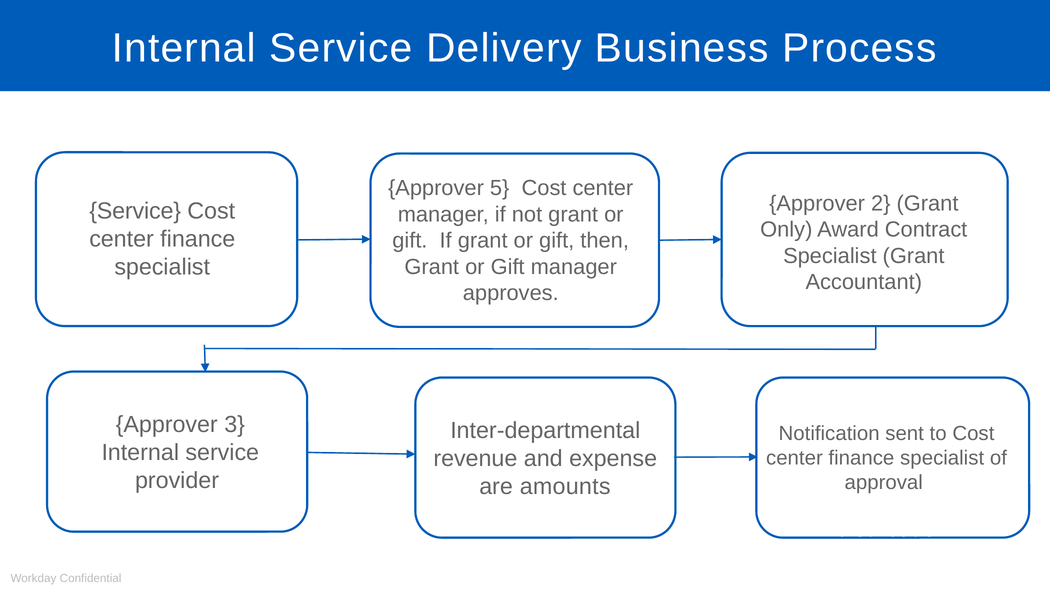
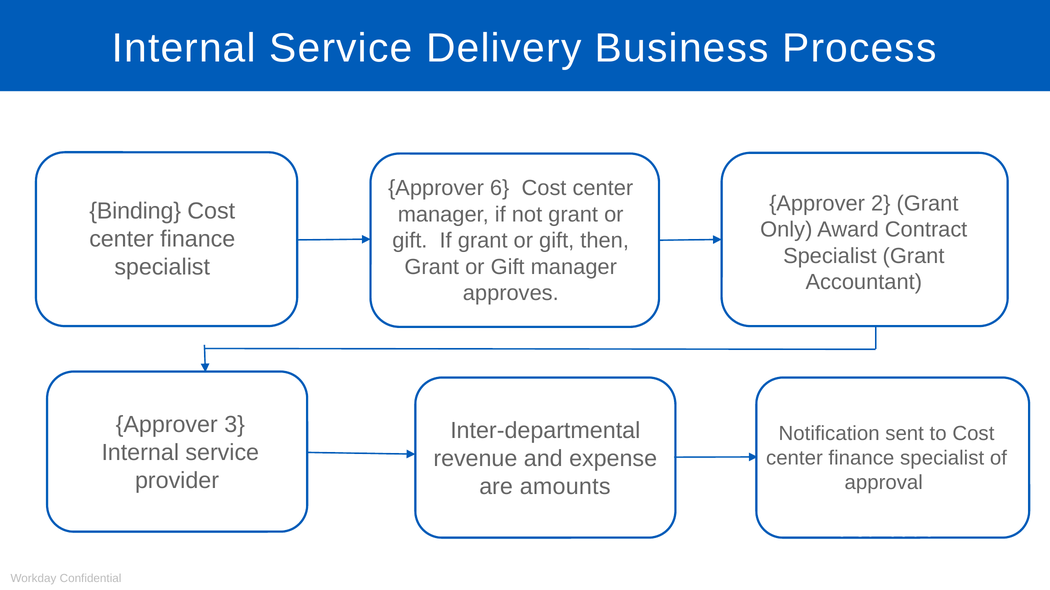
5: 5 -> 6
Service at (135, 211): Service -> Binding
